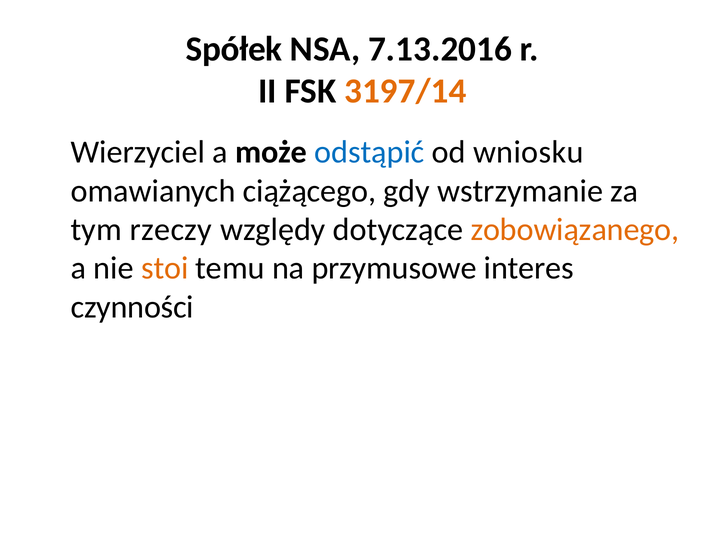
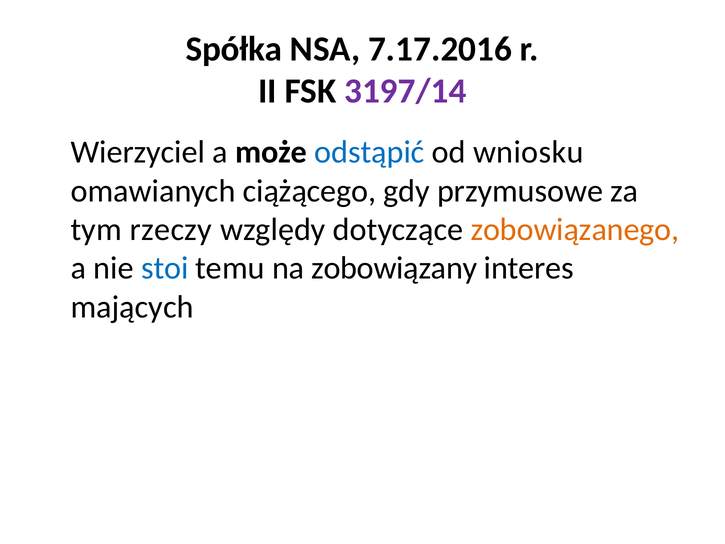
Spółek: Spółek -> Spółka
7.13.2016: 7.13.2016 -> 7.17.2016
3197/14 colour: orange -> purple
wstrzymanie: wstrzymanie -> przymusowe
stoi colour: orange -> blue
przymusowe: przymusowe -> zobowiązany
czynności: czynności -> mających
